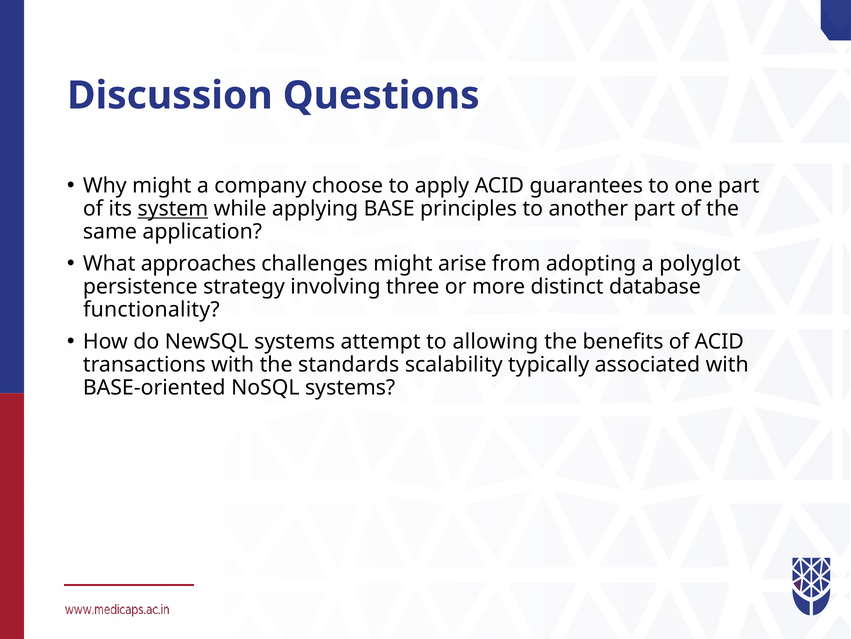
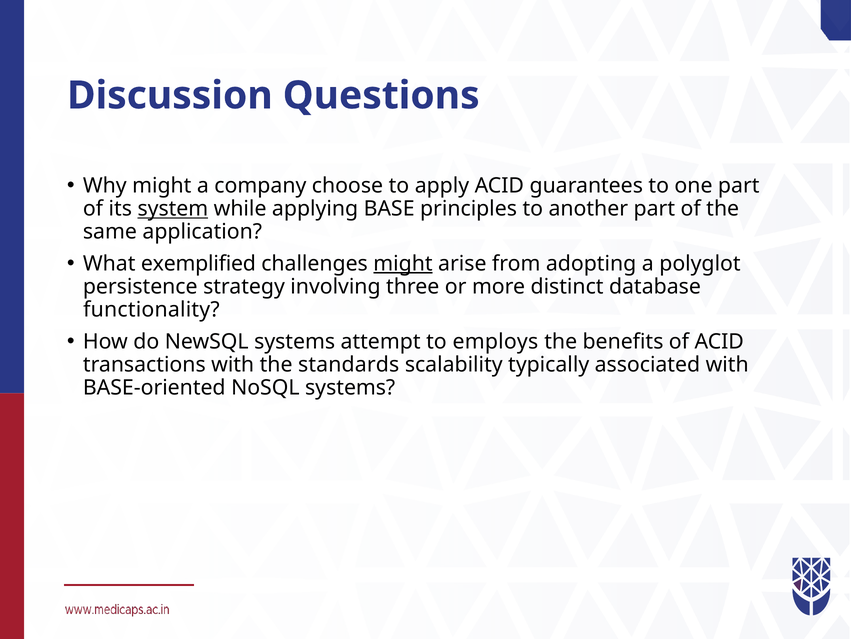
approaches: approaches -> exemplified
might at (403, 263) underline: none -> present
allowing: allowing -> employs
